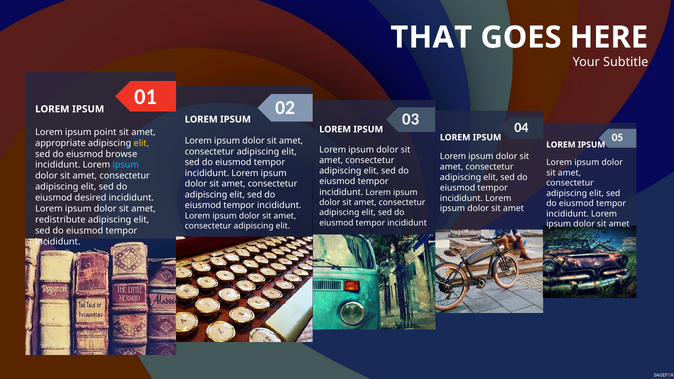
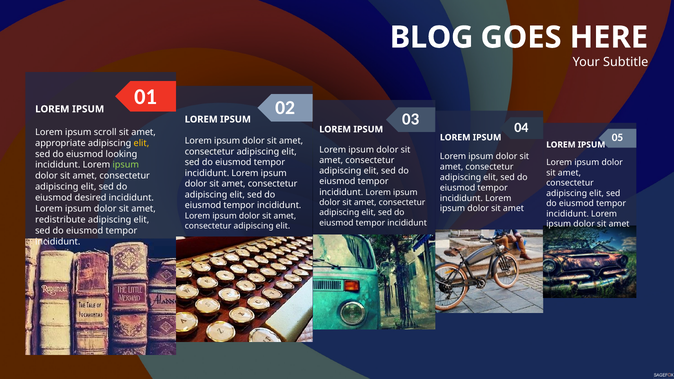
THAT: THAT -> BLOG
point: point -> scroll
browse: browse -> looking
ipsum at (126, 165) colour: light blue -> light green
